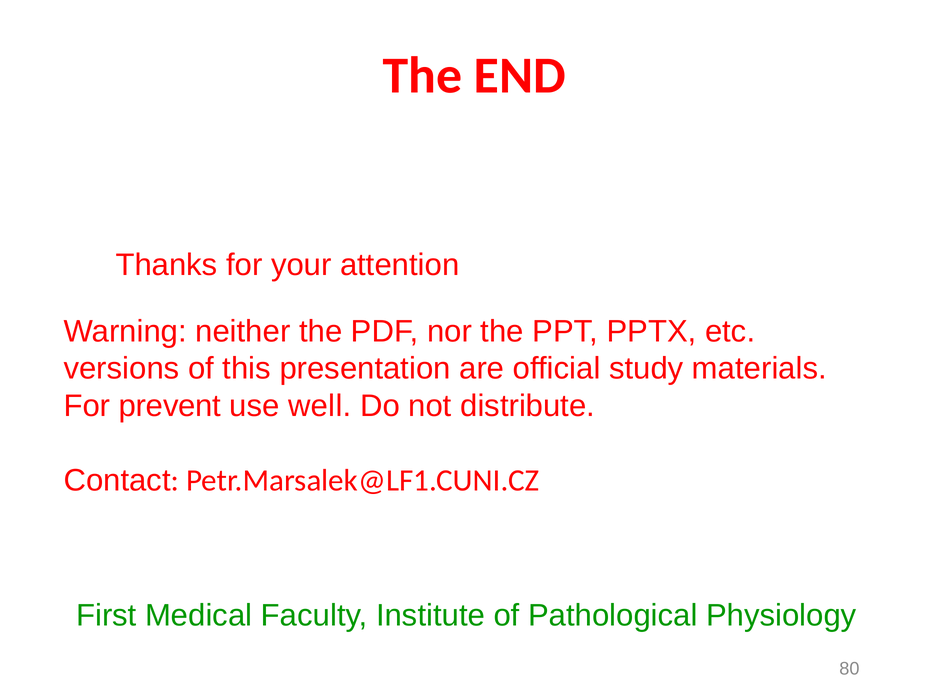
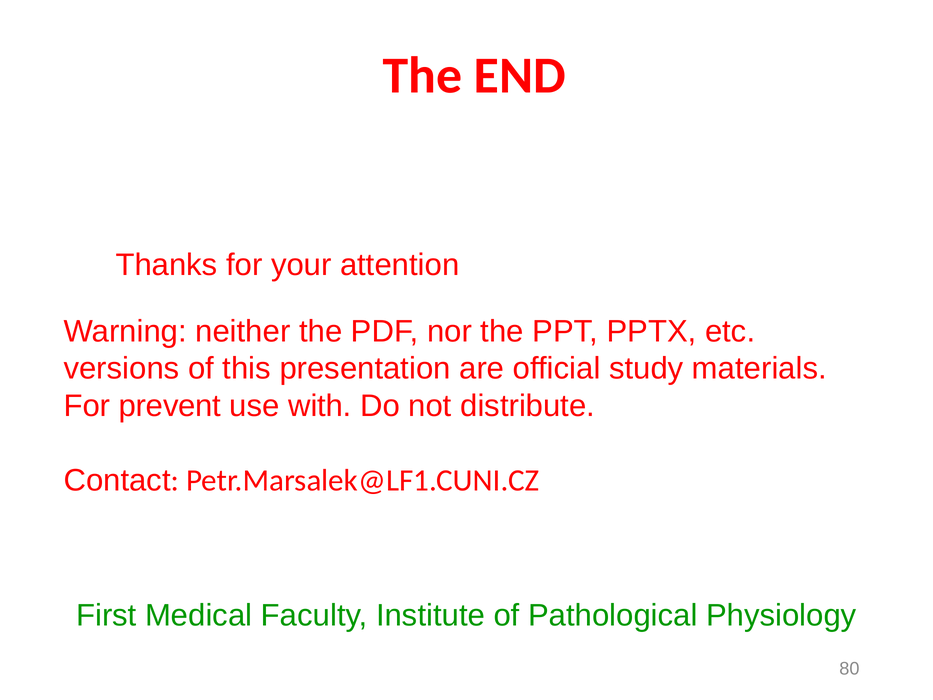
well: well -> with
